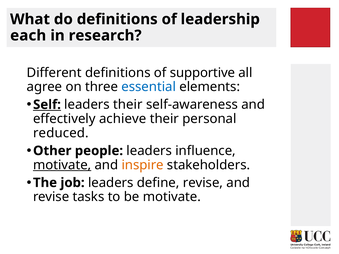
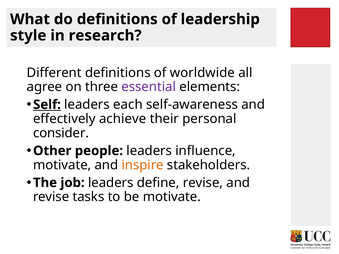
each: each -> style
supportive: supportive -> worldwide
essential colour: blue -> purple
leaders their: their -> each
reduced: reduced -> consider
motivate at (62, 165) underline: present -> none
